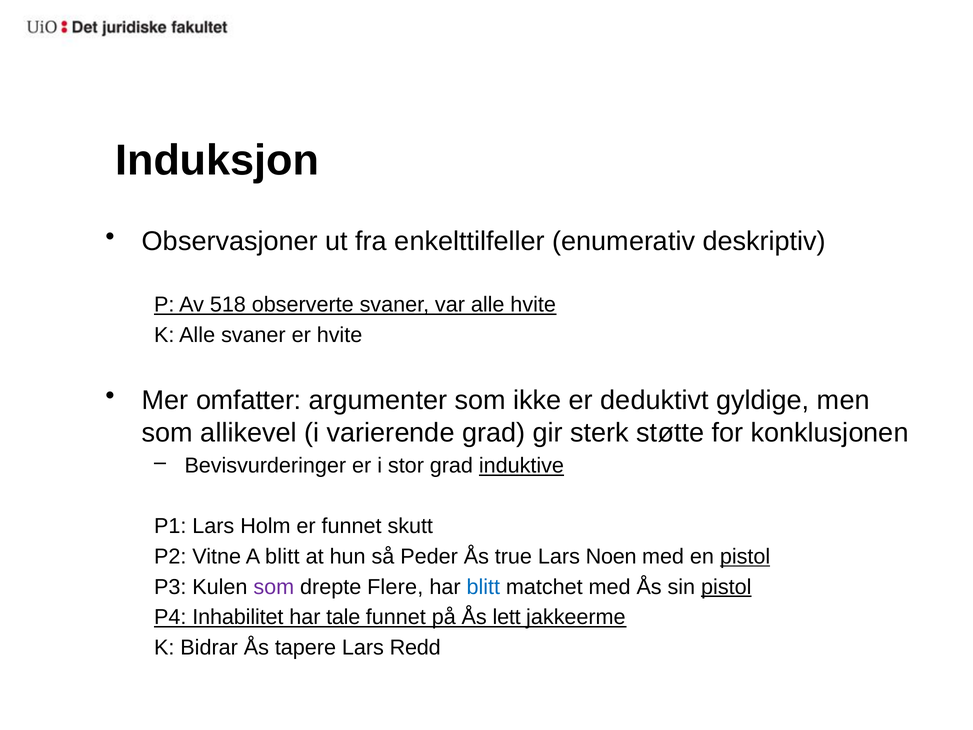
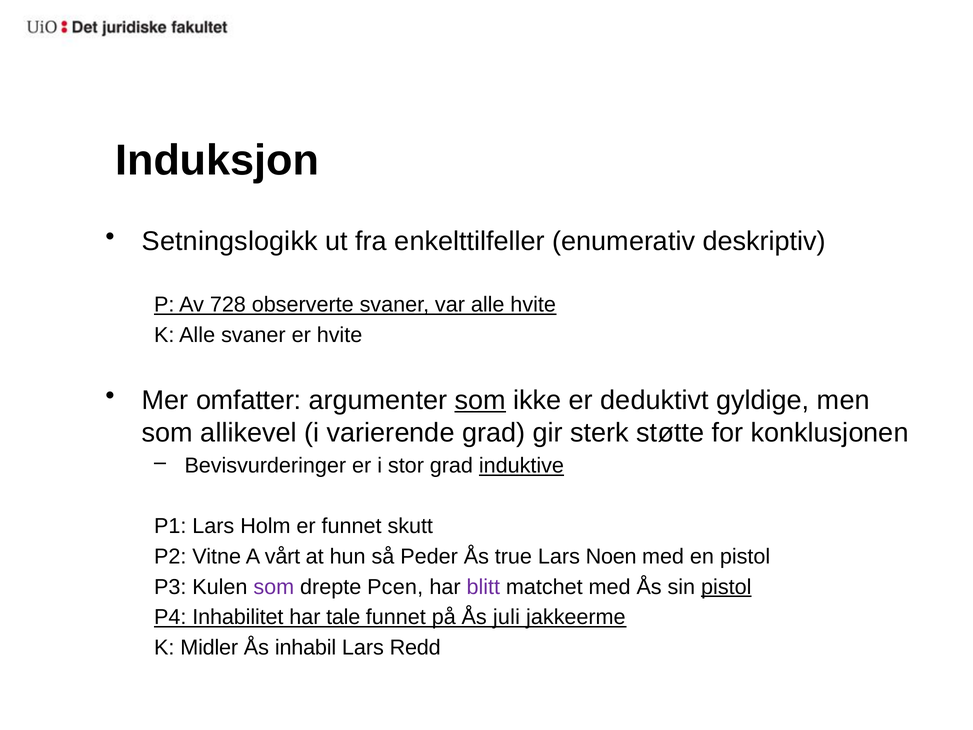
Observasjoner: Observasjoner -> Setningslogikk
518: 518 -> 728
som at (480, 400) underline: none -> present
A blitt: blitt -> vårt
pistol at (745, 556) underline: present -> none
Flere: Flere -> Pcen
blitt at (483, 587) colour: blue -> purple
lett: lett -> juli
Bidrar: Bidrar -> Midler
tapere: tapere -> inhabil
